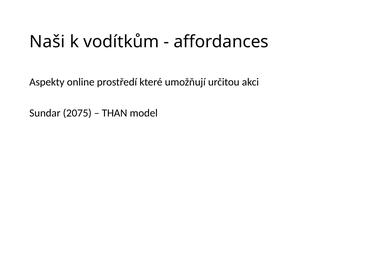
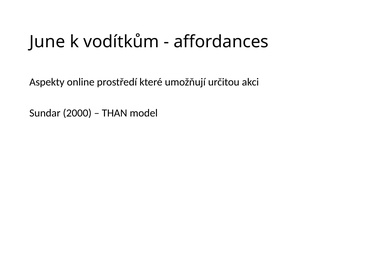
Naši: Naši -> June
2075: 2075 -> 2000
